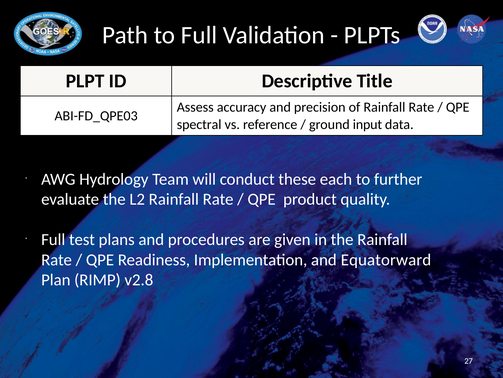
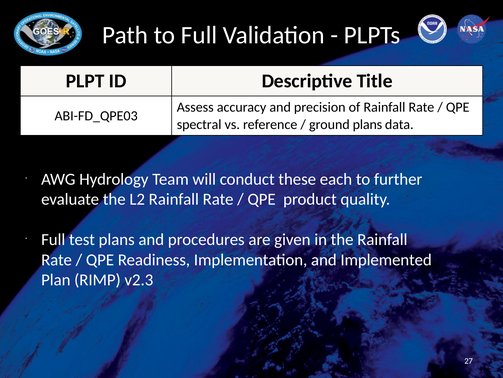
ground input: input -> plans
Equatorward: Equatorward -> Implemented
v2.8: v2.8 -> v2.3
